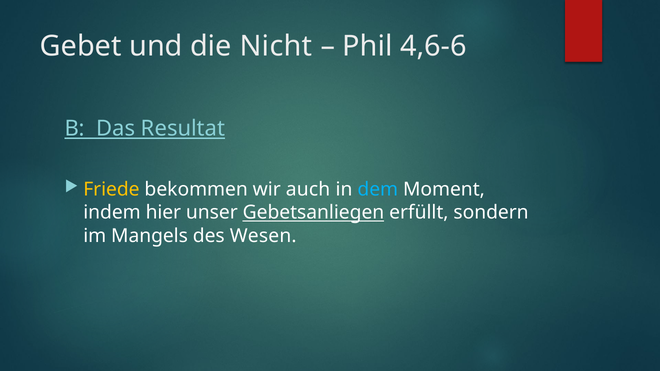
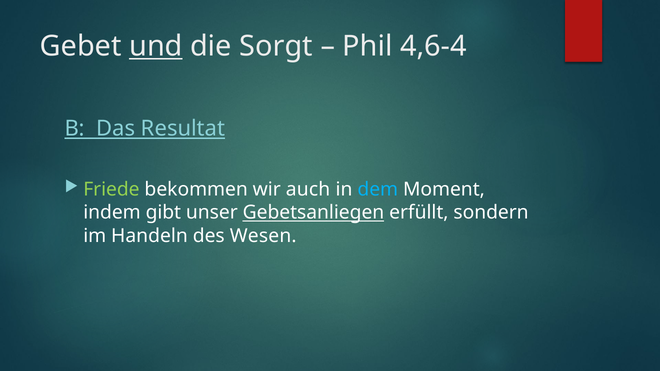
und underline: none -> present
Nicht: Nicht -> Sorgt
4,6-6: 4,6-6 -> 4,6-4
Friede colour: yellow -> light green
hier: hier -> gibt
Mangels: Mangels -> Handeln
